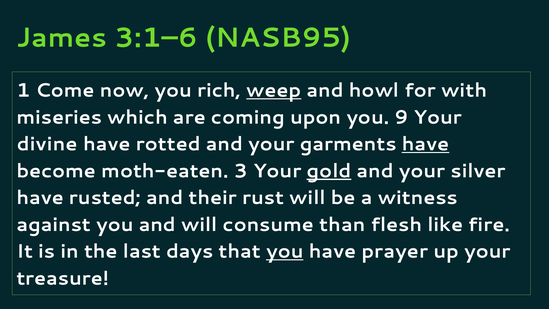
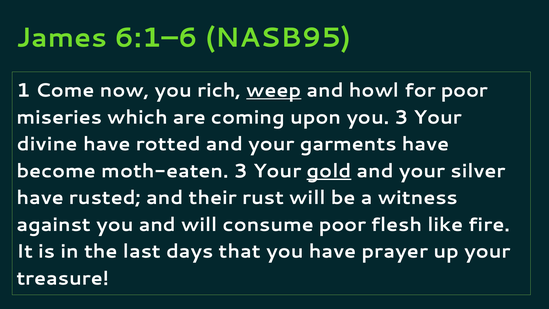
3:1–6: 3:1–6 -> 6:1–6
for with: with -> poor
you 9: 9 -> 3
have at (426, 144) underline: present -> none
consume than: than -> poor
you at (285, 251) underline: present -> none
